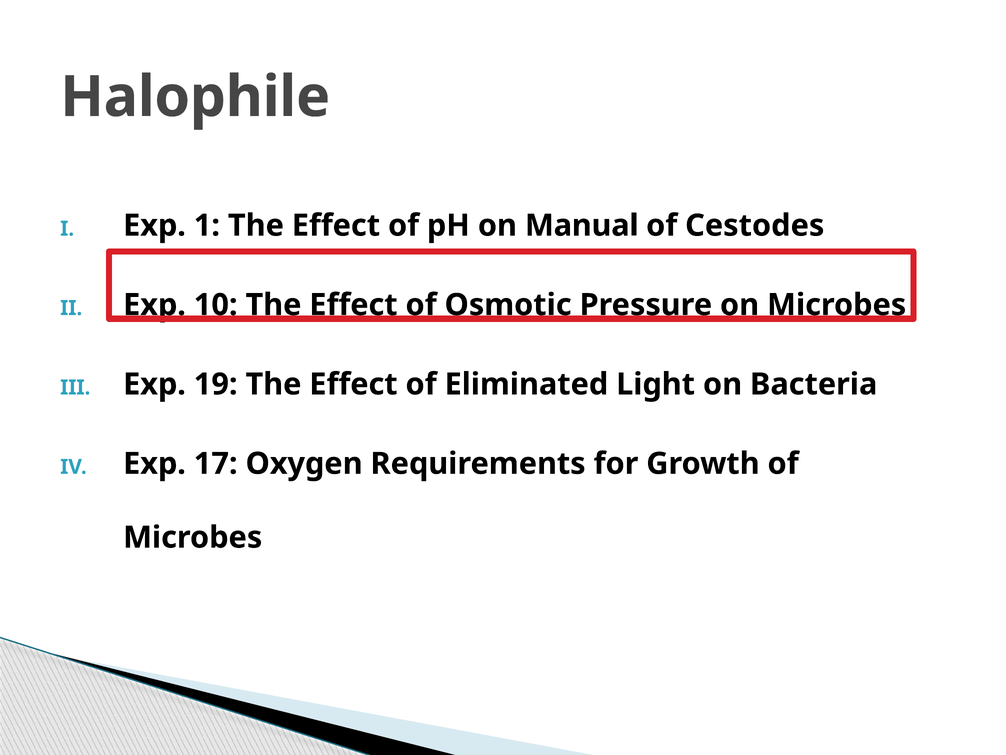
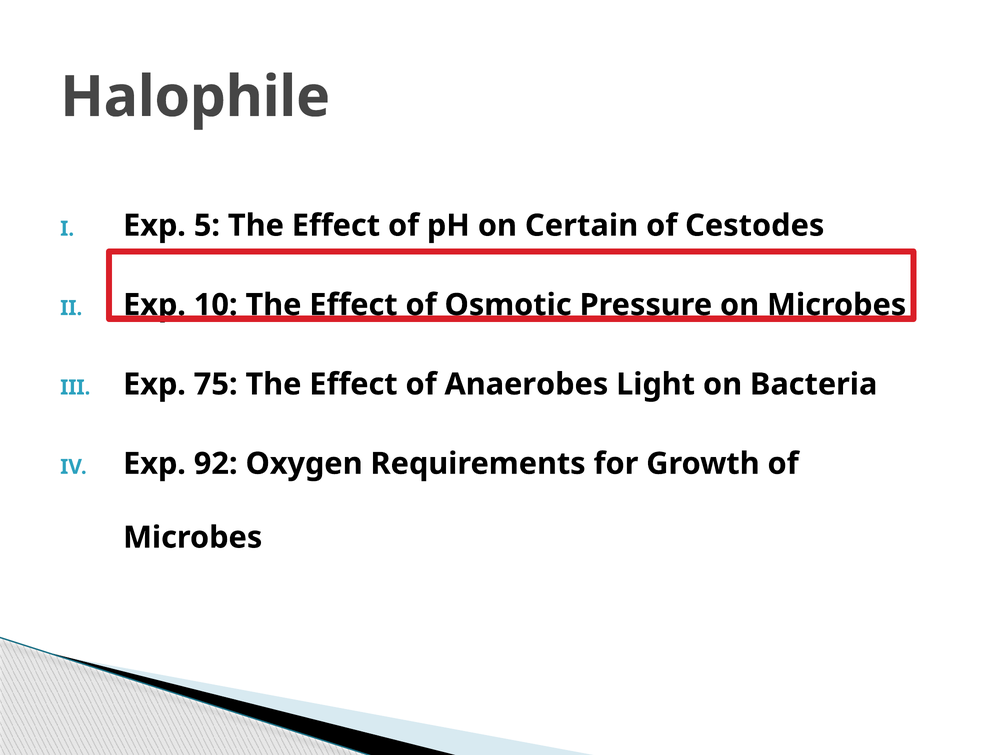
1: 1 -> 5
Manual: Manual -> Certain
19: 19 -> 75
Eliminated: Eliminated -> Anaerobes
17: 17 -> 92
